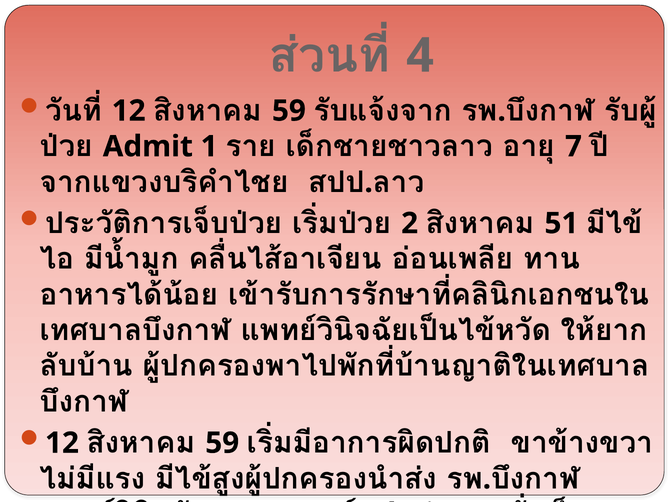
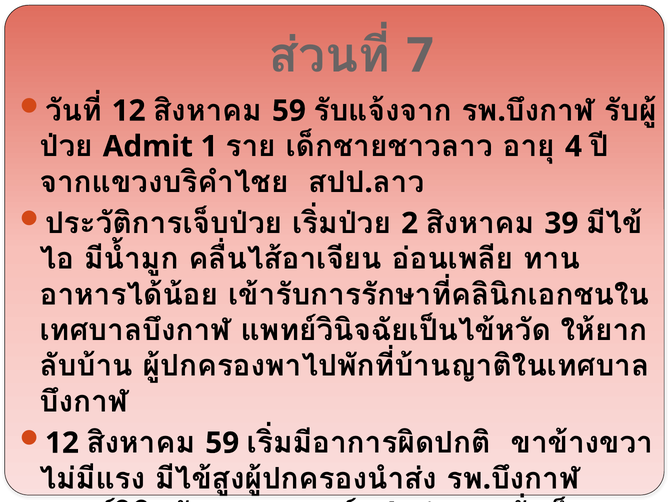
4: 4 -> 7
7: 7 -> 4
51: 51 -> 39
